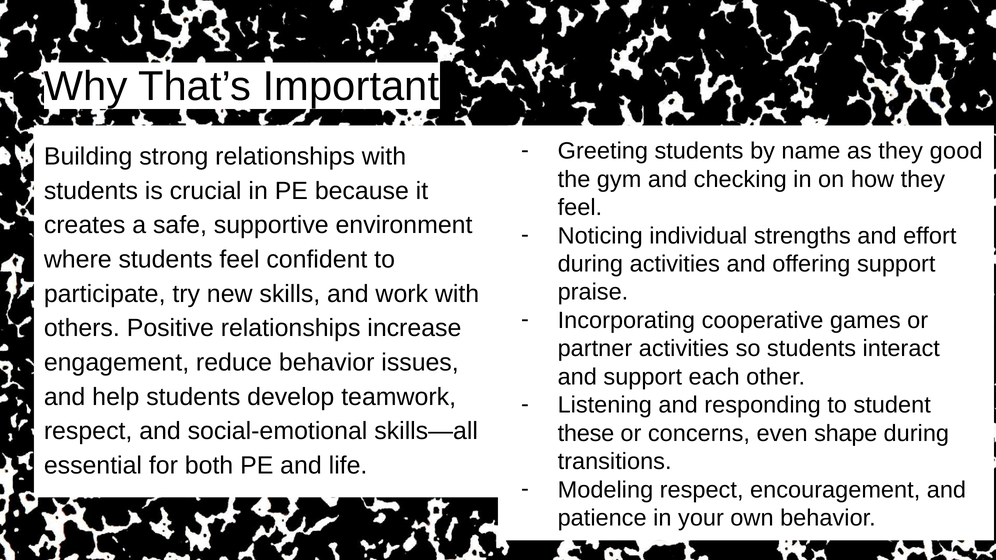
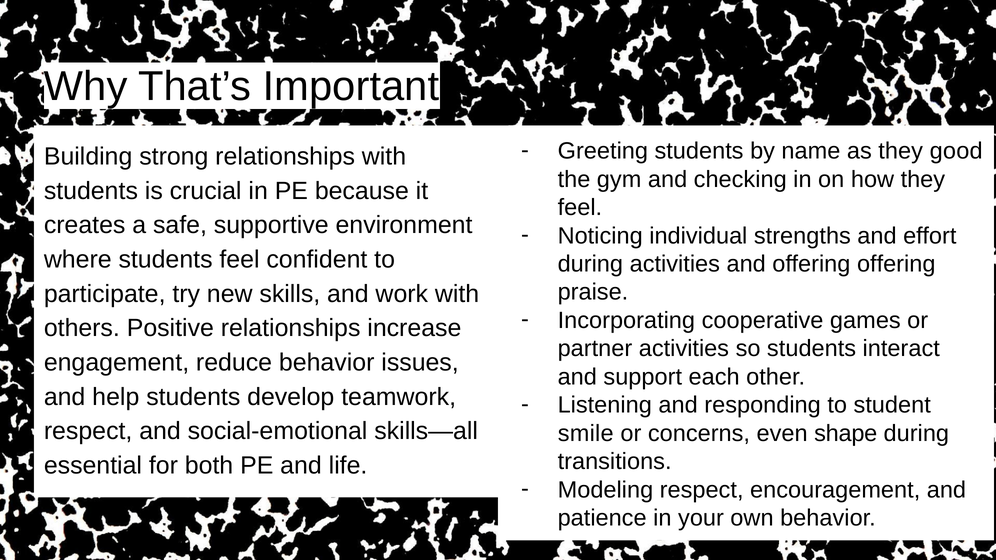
offering support: support -> offering
these: these -> smile
